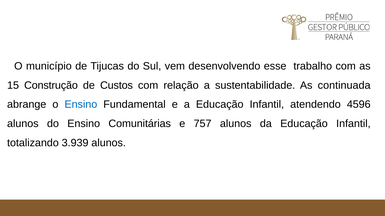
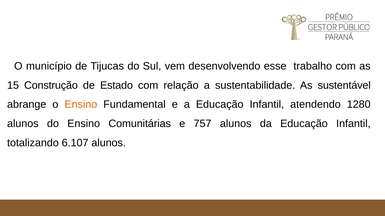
Custos: Custos -> Estado
continuada: continuada -> sustentável
Ensino at (81, 105) colour: blue -> orange
4596: 4596 -> 1280
3.939: 3.939 -> 6.107
